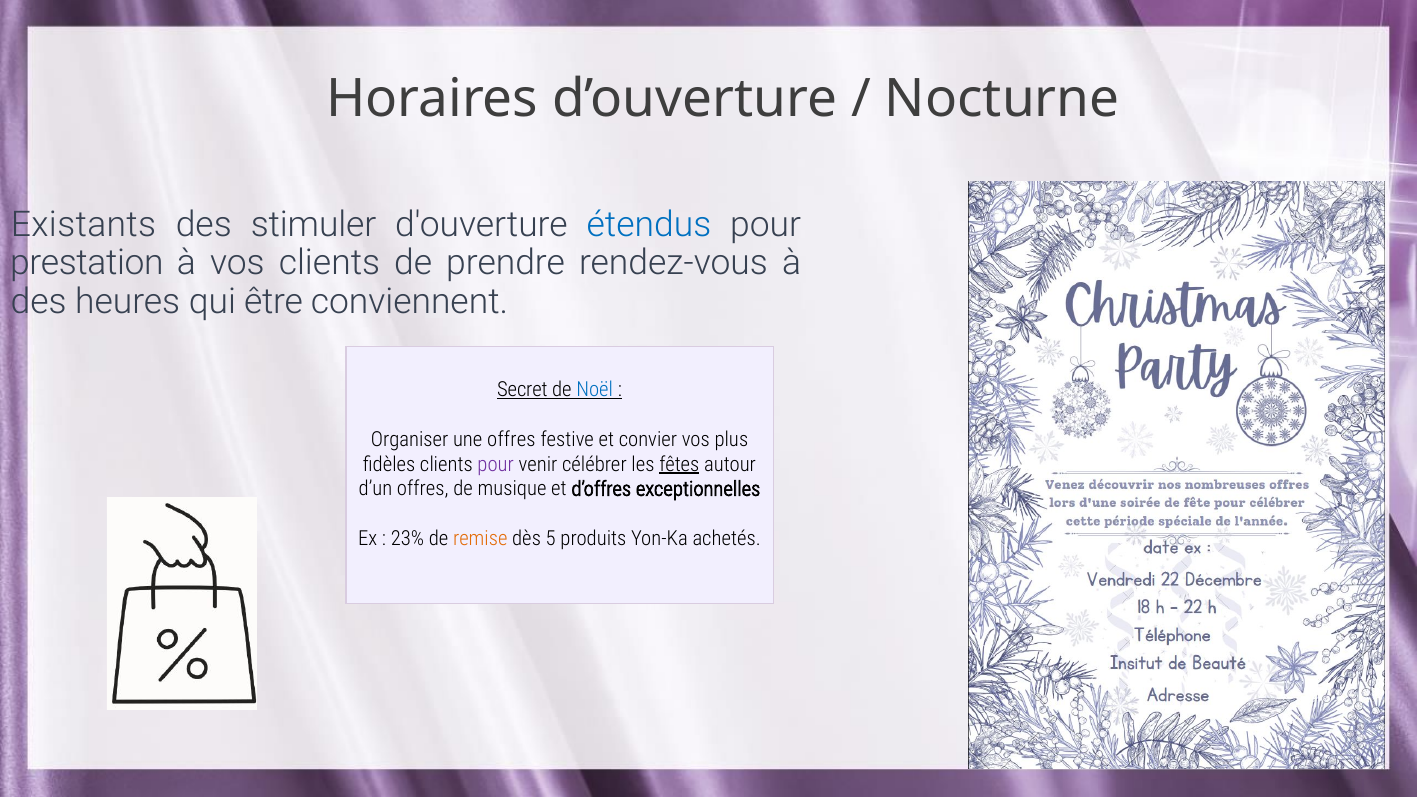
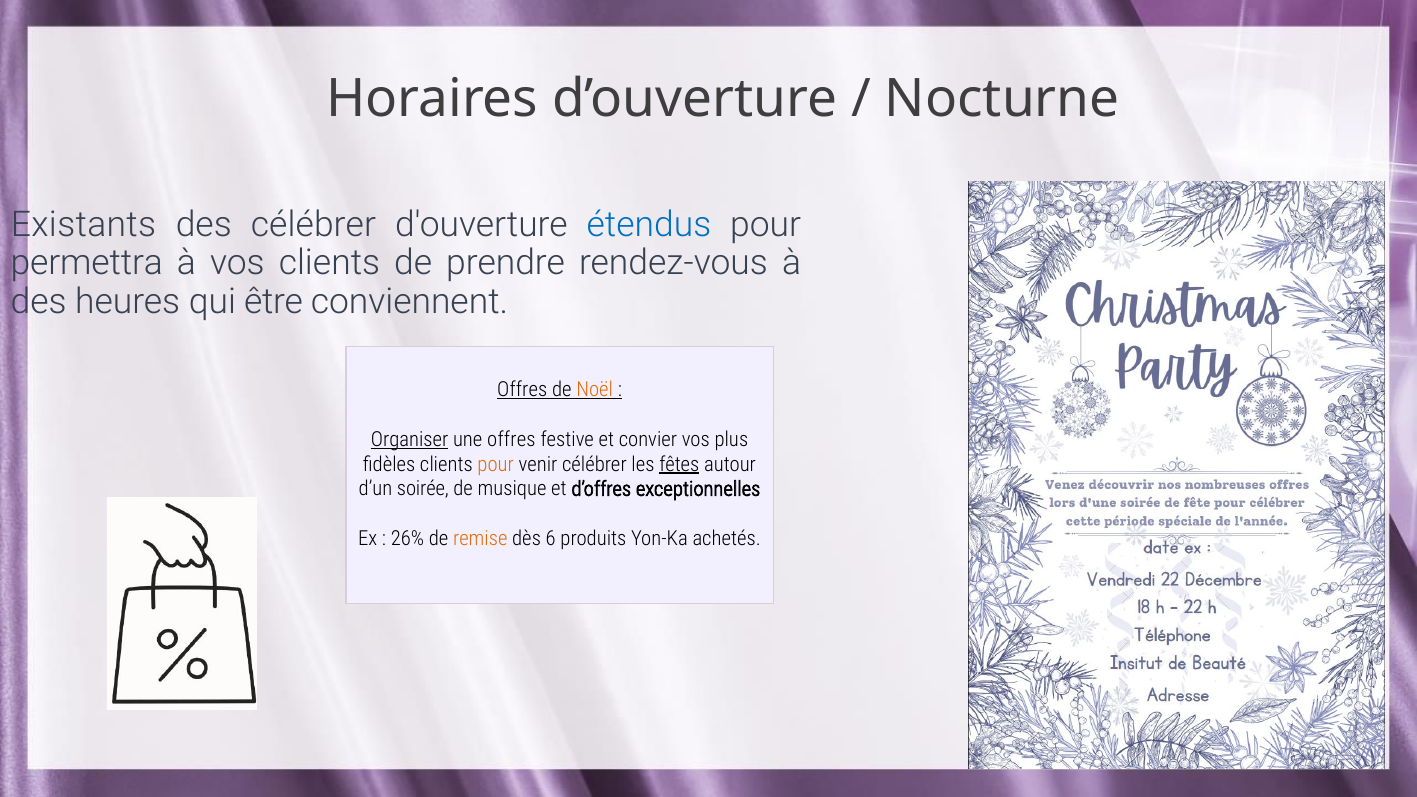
des stimuler: stimuler -> célébrer
prestation: prestation -> permettra
Secret at (522, 390): Secret -> Offres
Noël colour: blue -> orange
Organiser underline: none -> present
pour at (496, 464) colour: purple -> orange
d’un offres: offres -> soirée
23%: 23% -> 26%
5: 5 -> 6
